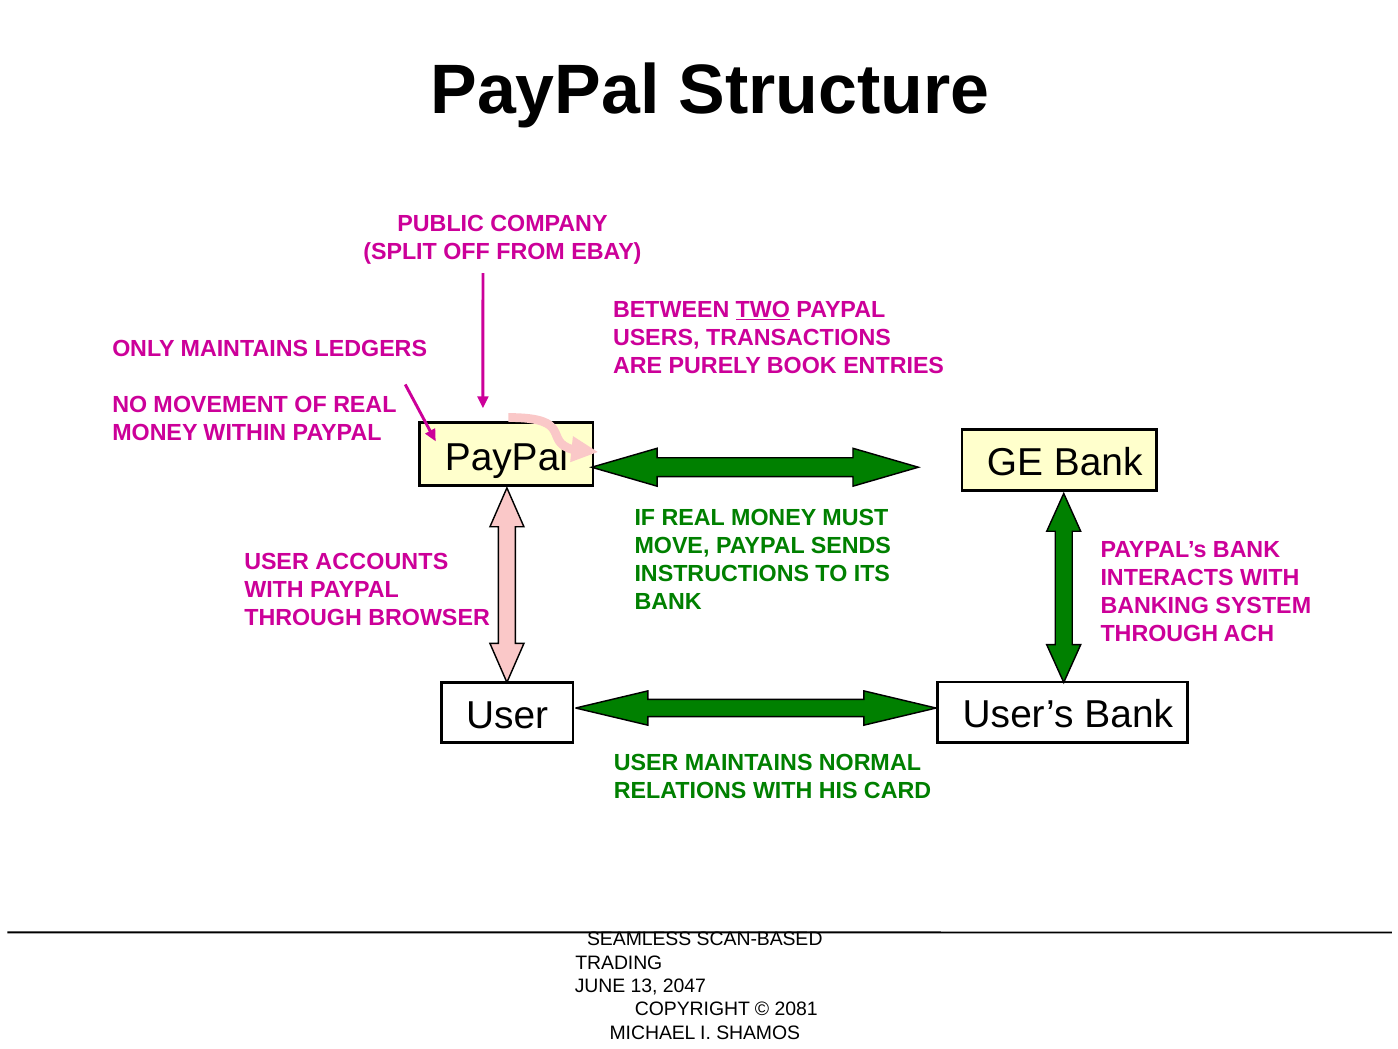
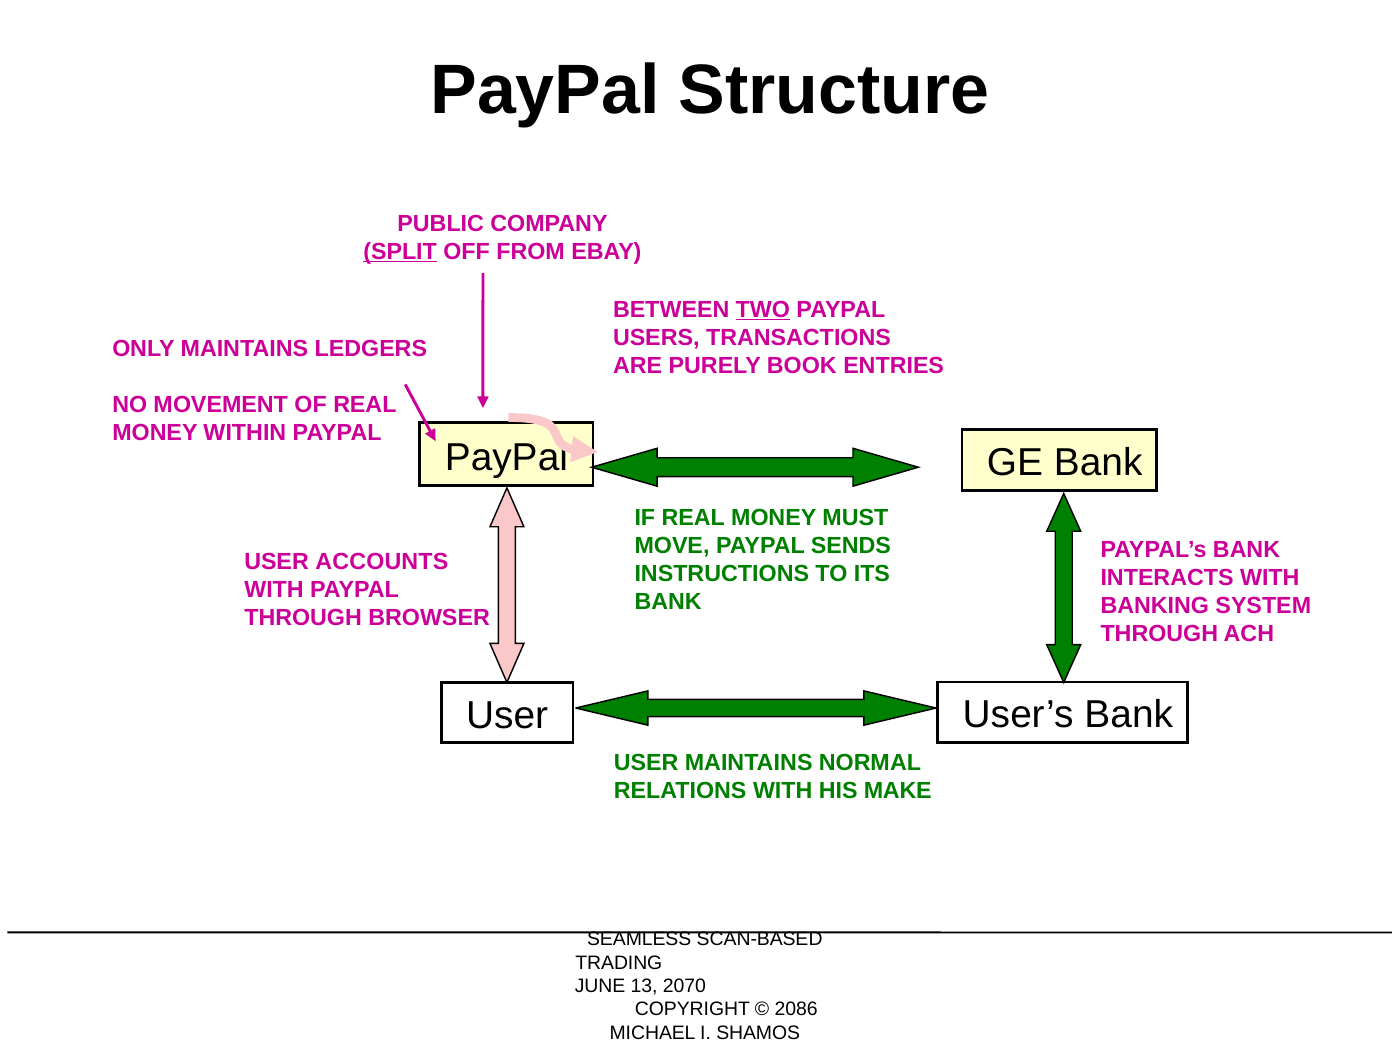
SPLIT underline: none -> present
CARD: CARD -> MAKE
2047: 2047 -> 2070
2081: 2081 -> 2086
